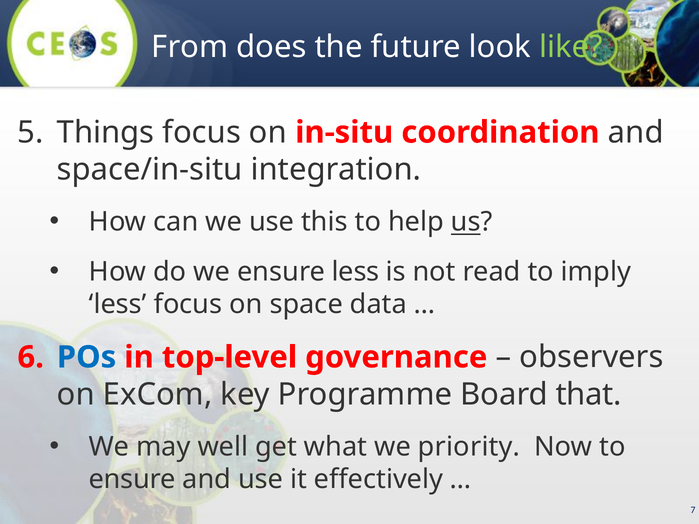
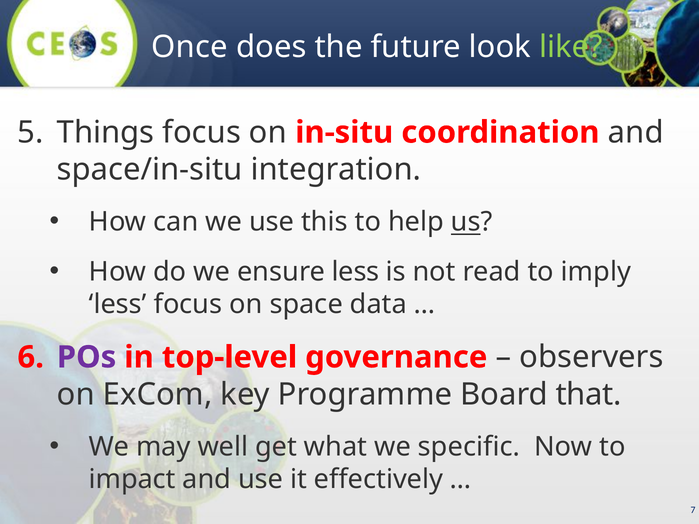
From: From -> Once
POs colour: blue -> purple
priority: priority -> specific
ensure at (132, 479): ensure -> impact
